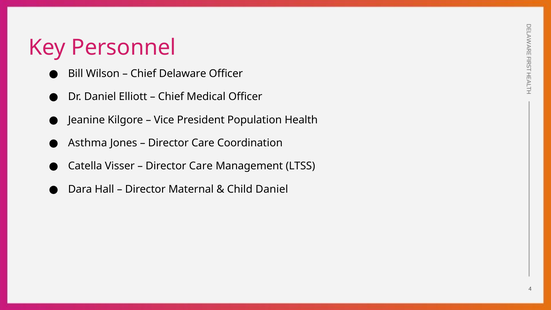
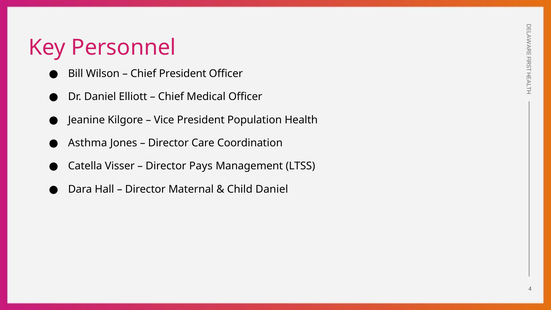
Chief Delaware: Delaware -> President
Care at (201, 166): Care -> Pays
